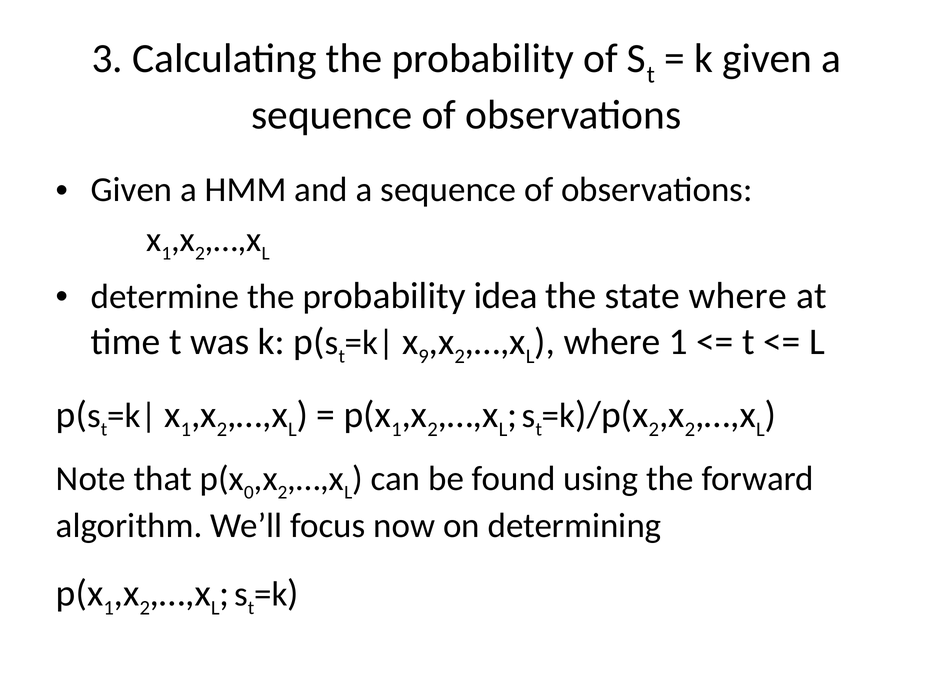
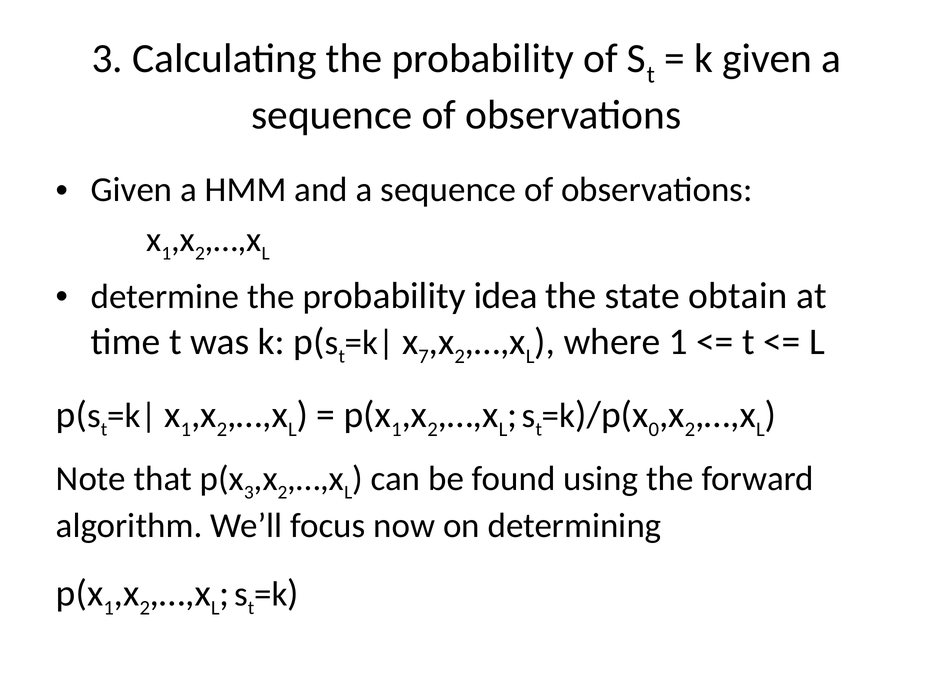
state where: where -> obtain
9: 9 -> 7
2 at (654, 429): 2 -> 0
0 at (249, 492): 0 -> 3
